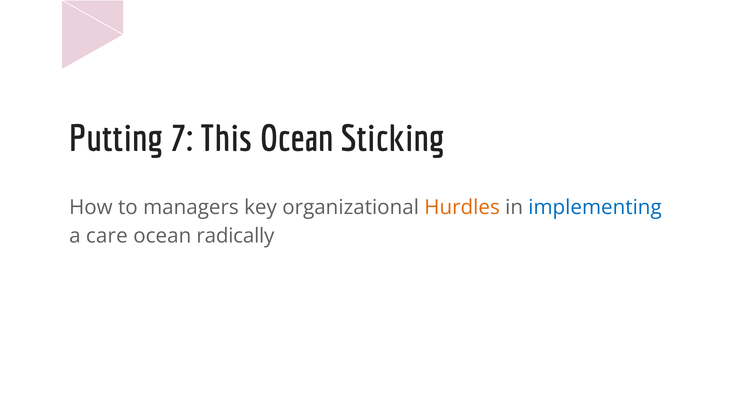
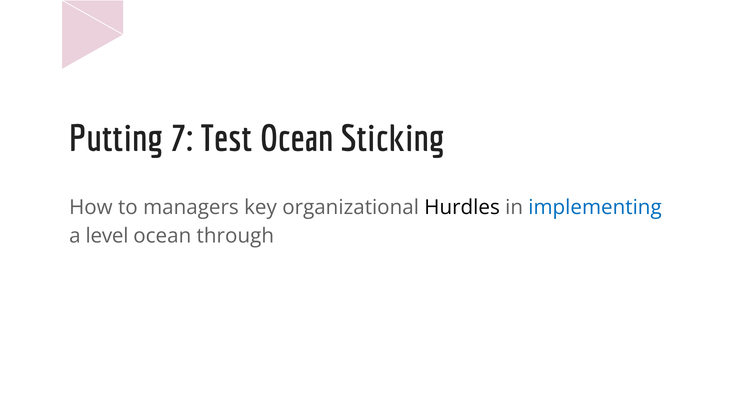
This: This -> Test
Hurdles colour: orange -> black
care: care -> level
radically: radically -> through
